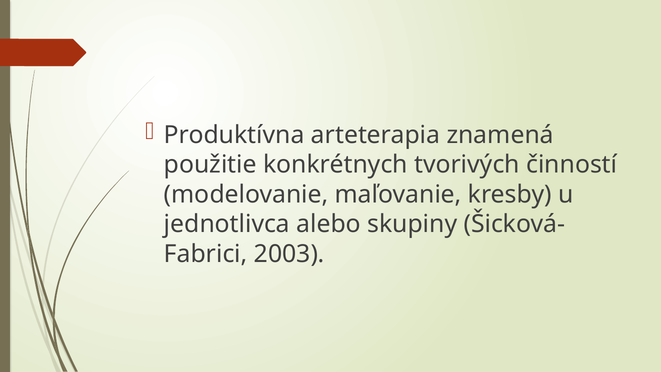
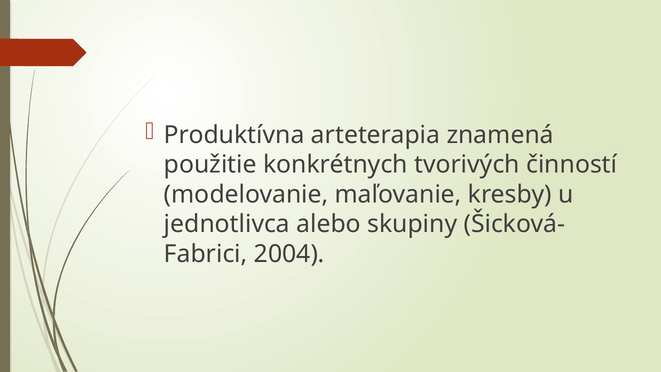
2003: 2003 -> 2004
